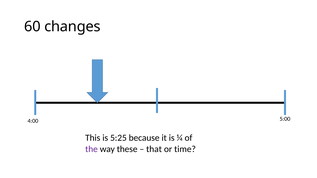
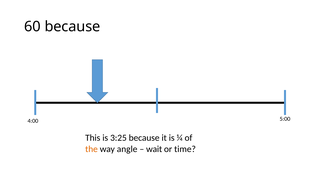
60 changes: changes -> because
5:25: 5:25 -> 3:25
the colour: purple -> orange
these: these -> angle
that: that -> wait
